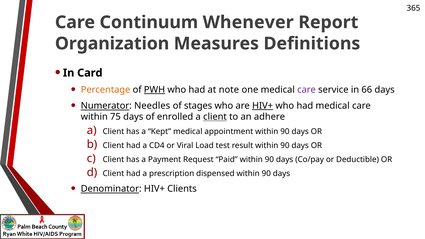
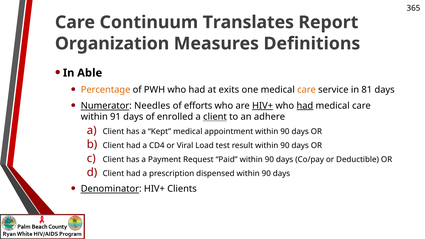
Whenever: Whenever -> Translates
Card: Card -> Able
PWH underline: present -> none
note: note -> exits
care at (307, 90) colour: purple -> orange
66: 66 -> 81
stages: stages -> efforts
had at (305, 106) underline: none -> present
75: 75 -> 91
